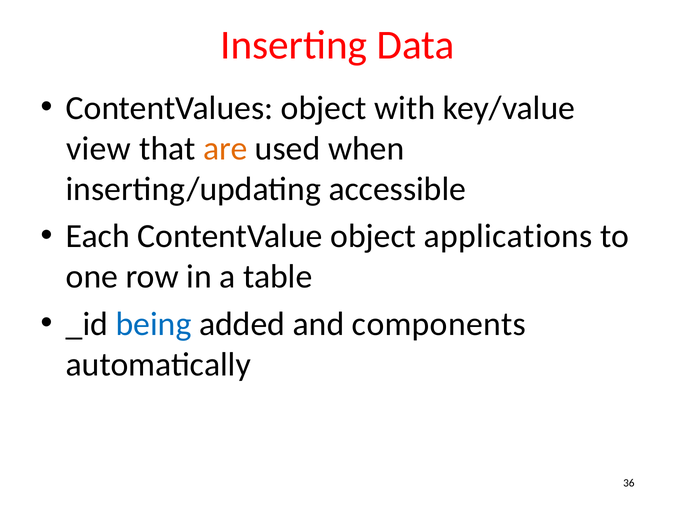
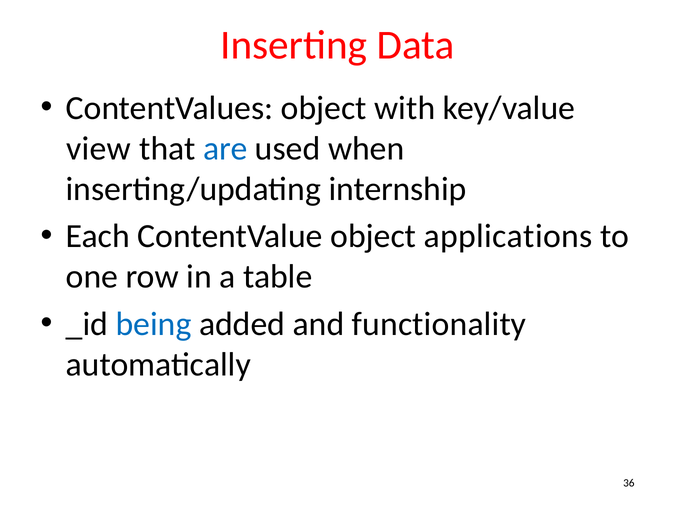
are colour: orange -> blue
accessible: accessible -> internship
components: components -> functionality
